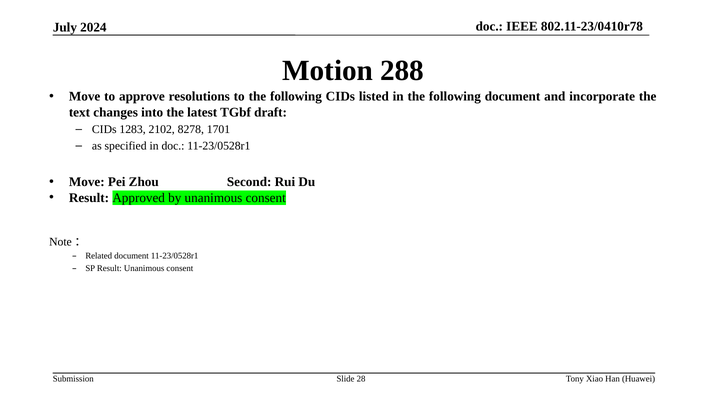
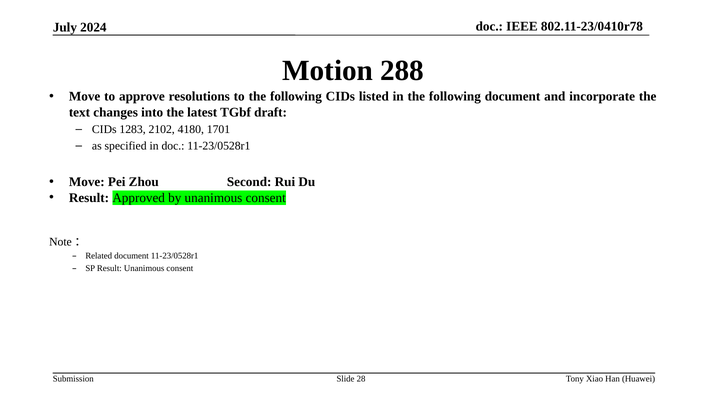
8278: 8278 -> 4180
